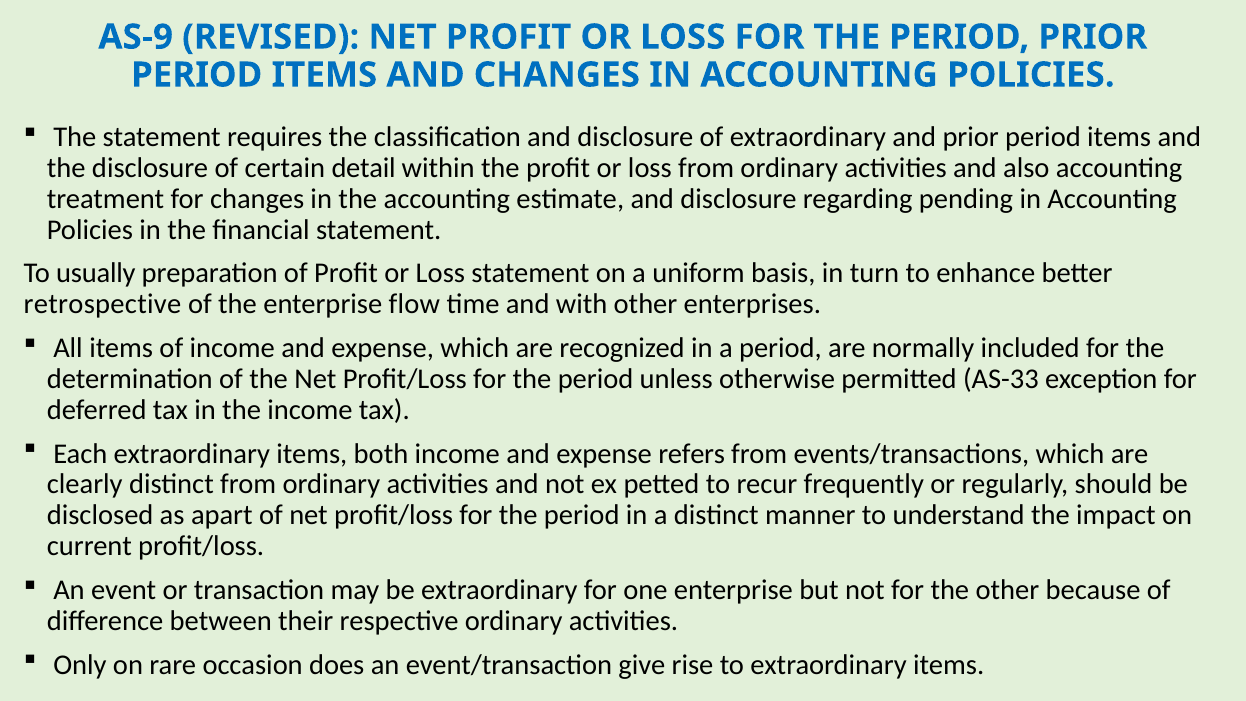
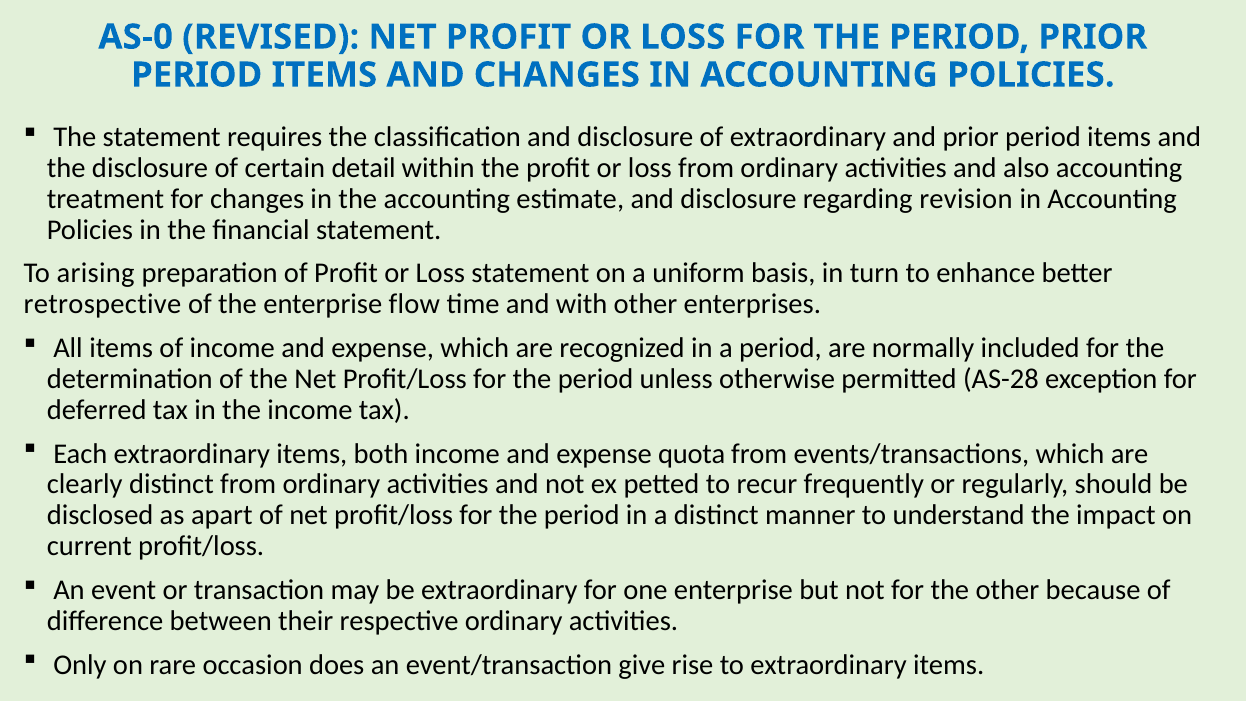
AS-9: AS-9 -> AS-0
pending: pending -> revision
usually: usually -> arising
AS-33: AS-33 -> AS-28
refers: refers -> quota
